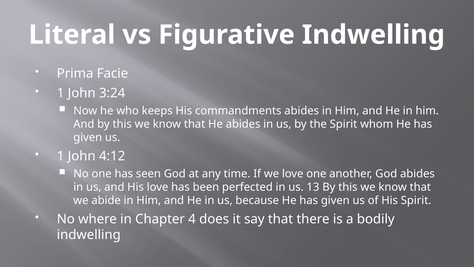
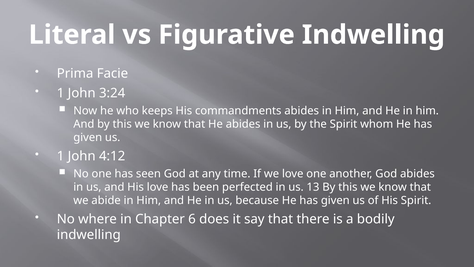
4: 4 -> 6
